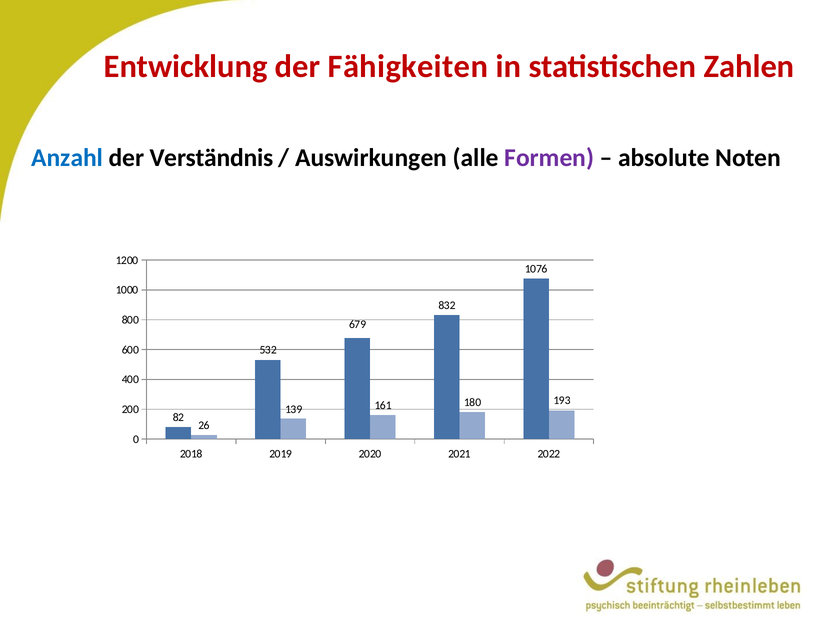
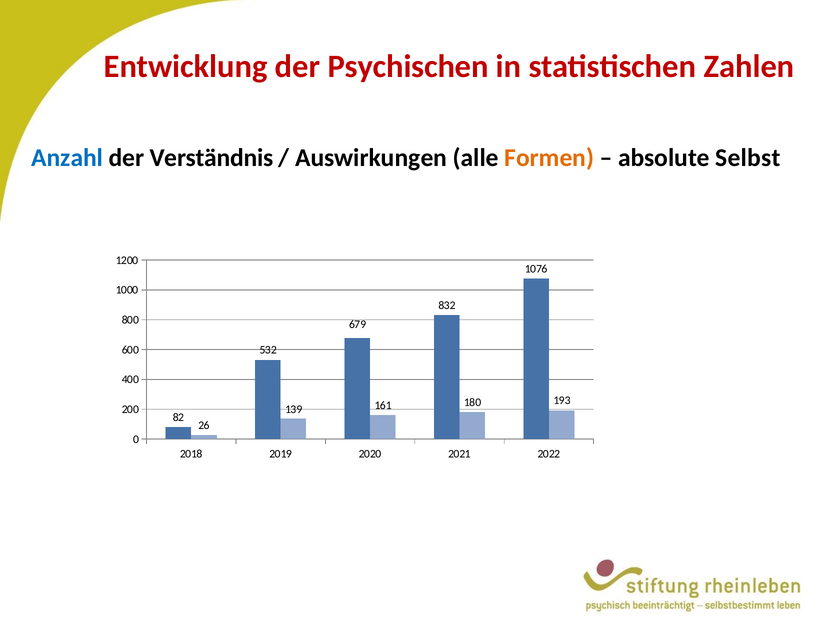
Fähigkeiten: Fähigkeiten -> Psychischen
Formen colour: purple -> orange
Noten: Noten -> Selbst
